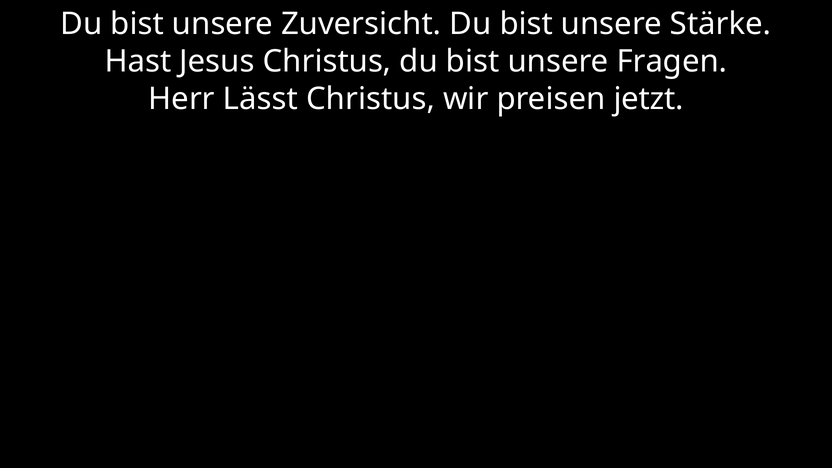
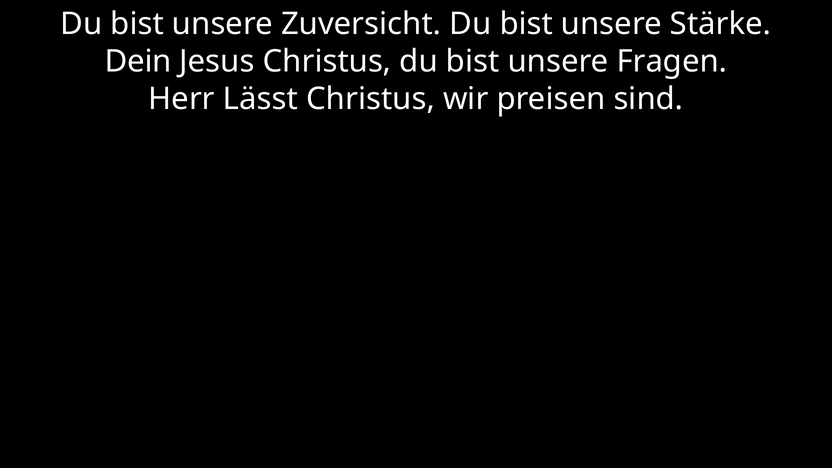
Hast: Hast -> Dein
jetzt: jetzt -> sind
